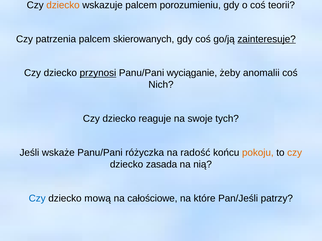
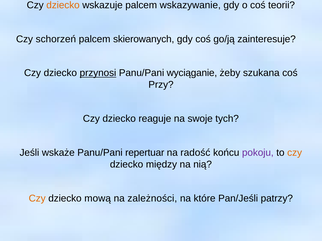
porozumieniu: porozumieniu -> wskazywanie
patrzenia: patrzenia -> schorzeń
zainteresuje underline: present -> none
anomalii: anomalii -> szukana
Nich: Nich -> Przy
różyczka: różyczka -> repertuar
pokoju colour: orange -> purple
zasada: zasada -> między
Czy at (37, 199) colour: blue -> orange
całościowe: całościowe -> zależności
